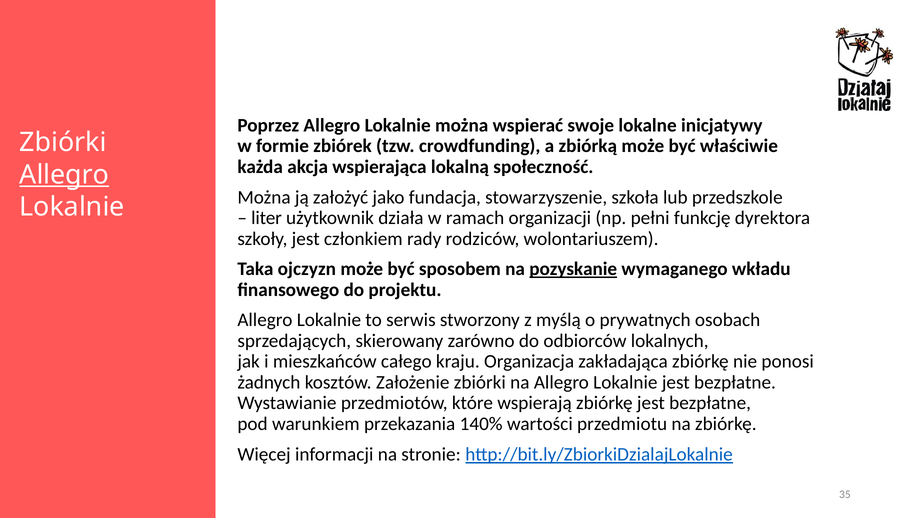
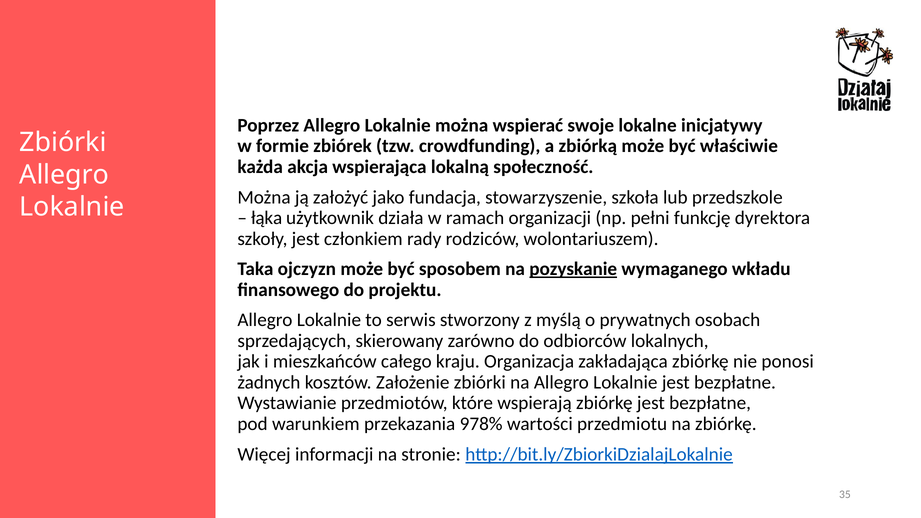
Allegro at (64, 175) underline: present -> none
liter: liter -> łąka
140%: 140% -> 978%
